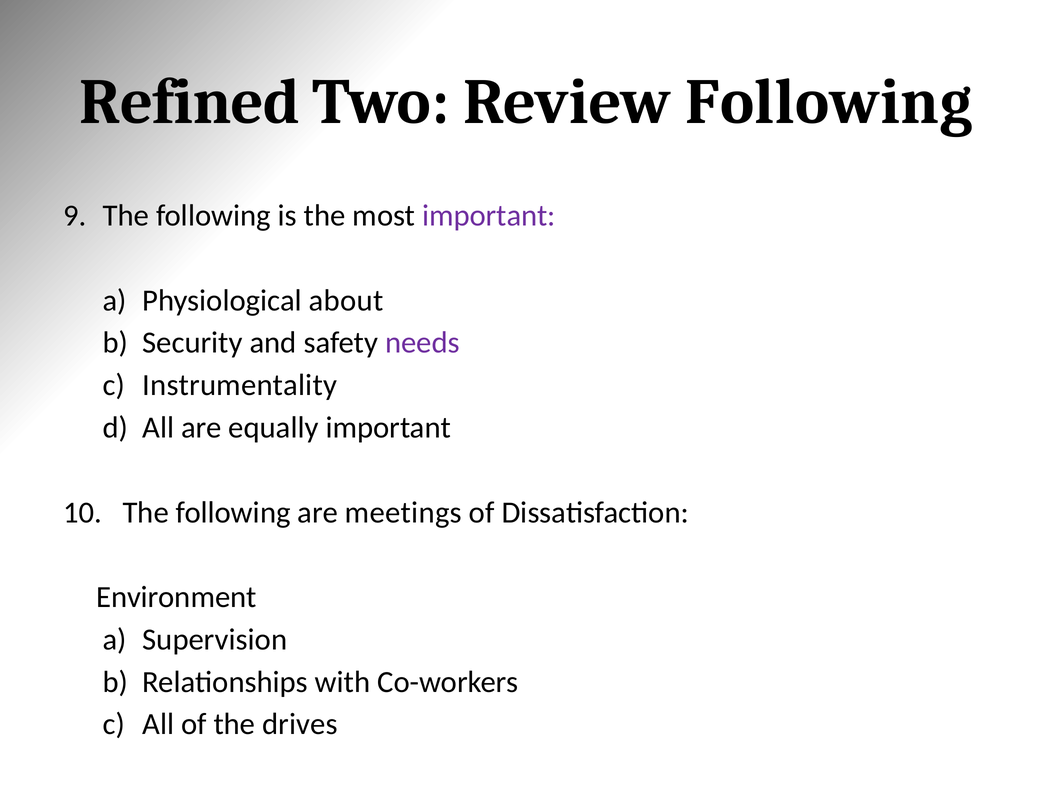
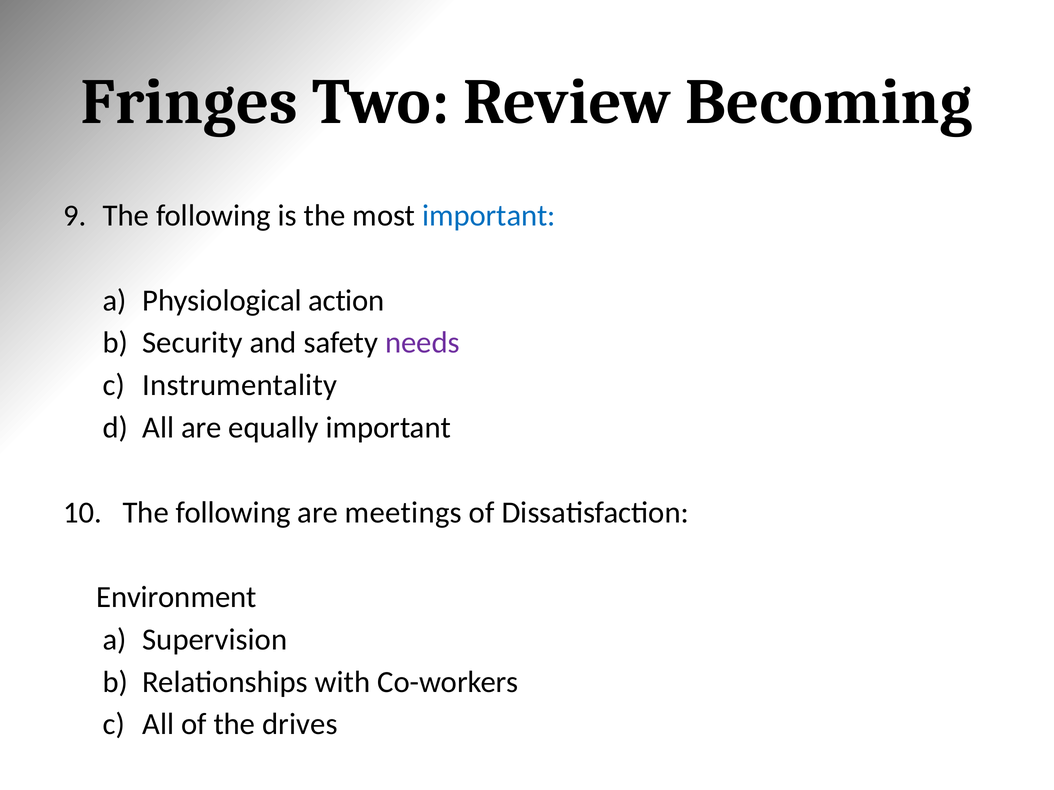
Refined: Refined -> Fringes
Review Following: Following -> Becoming
important at (489, 216) colour: purple -> blue
about: about -> action
